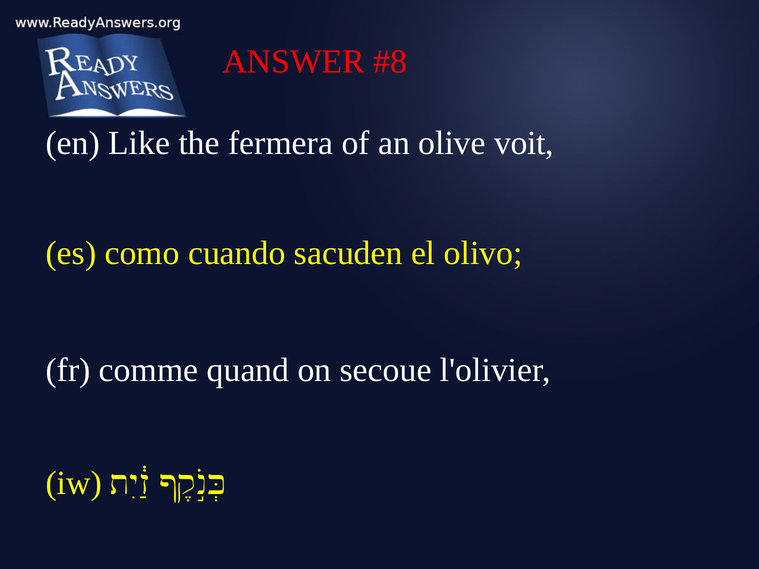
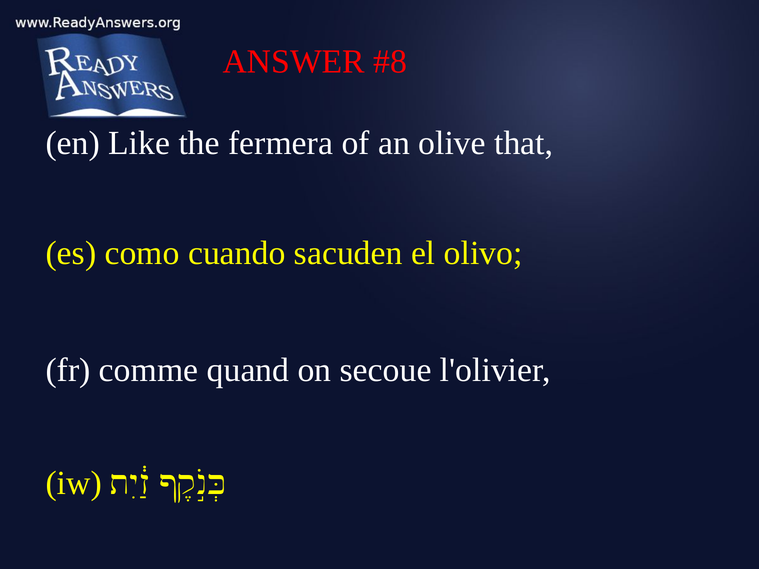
voit: voit -> that
